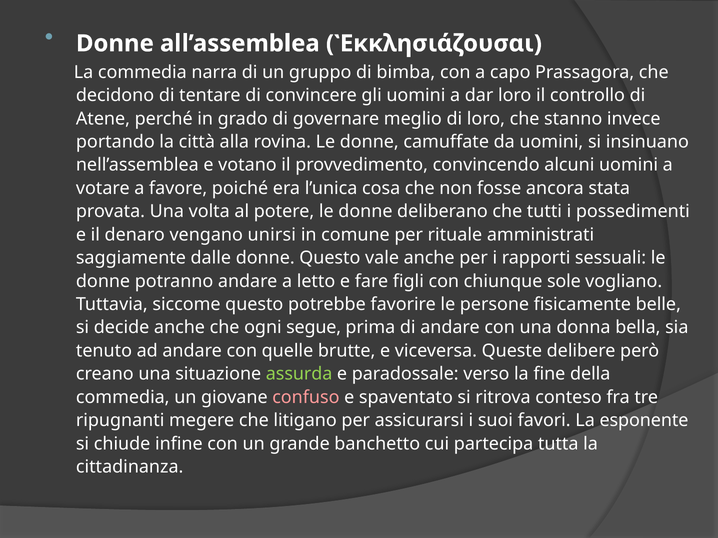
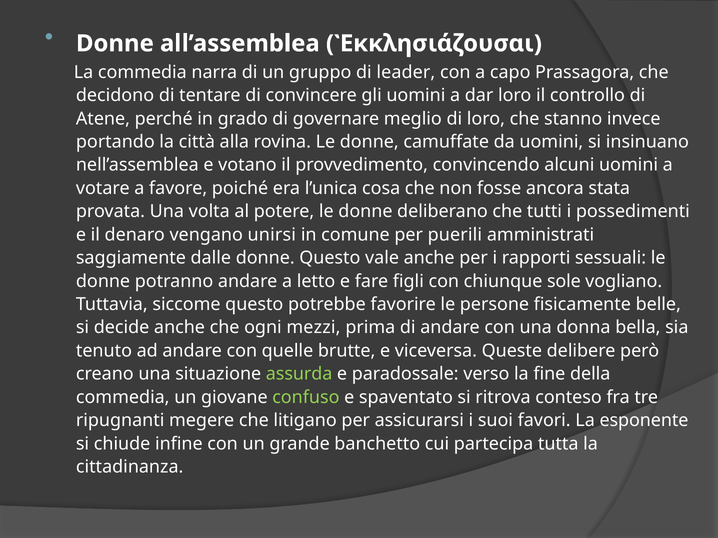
bimba: bimba -> leader
rituale: rituale -> puerili
segue: segue -> mezzi
confuso colour: pink -> light green
